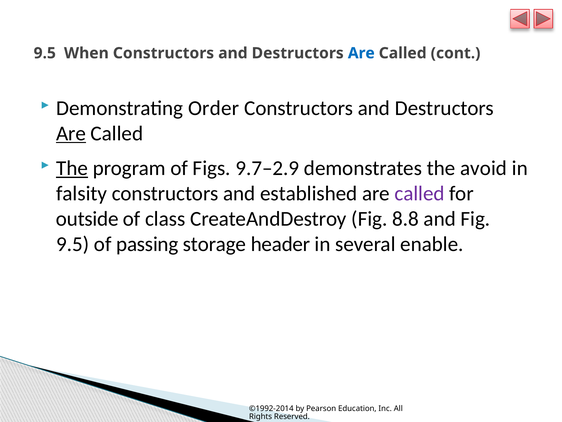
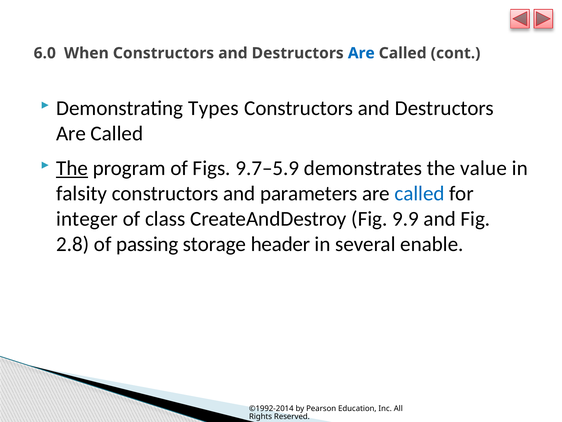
9.5 at (45, 53): 9.5 -> 6.0
Order: Order -> Types
Are at (71, 133) underline: present -> none
9.7–2.9: 9.7–2.9 -> 9.7–5.9
avoid: avoid -> value
established: established -> parameters
called at (420, 193) colour: purple -> blue
outside: outside -> integer
8.8: 8.8 -> 9.9
9.5 at (73, 244): 9.5 -> 2.8
